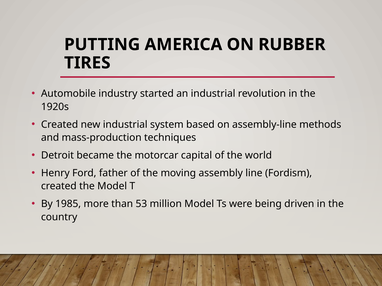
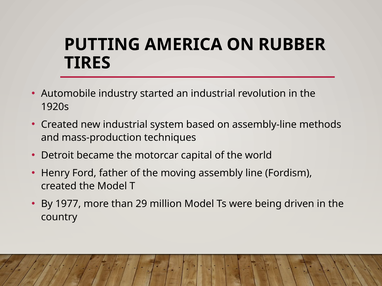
1985: 1985 -> 1977
53: 53 -> 29
